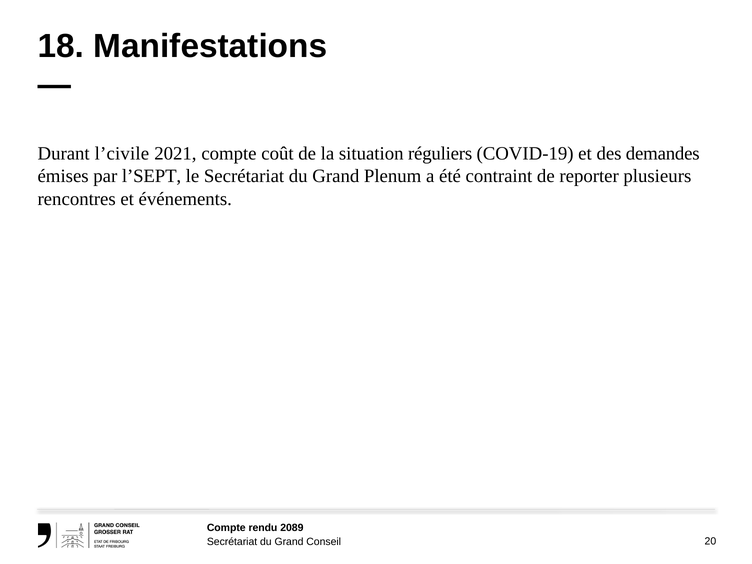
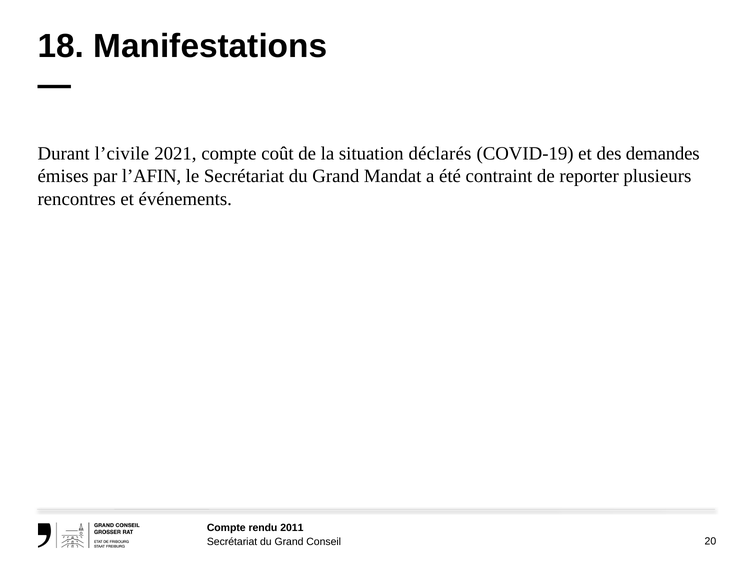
réguliers: réguliers -> déclarés
l’SEPT: l’SEPT -> l’AFIN
Plenum: Plenum -> Mandat
2089: 2089 -> 2011
